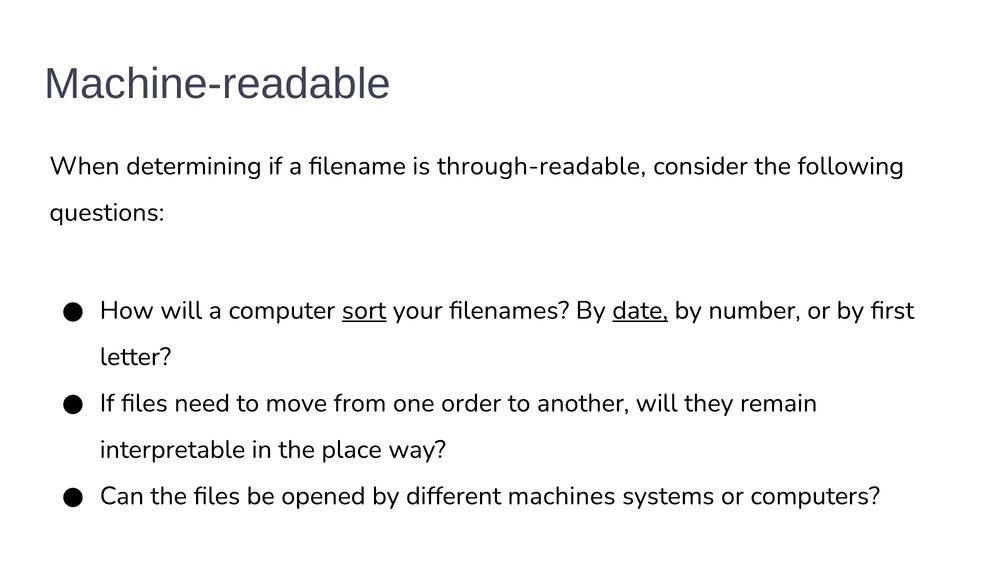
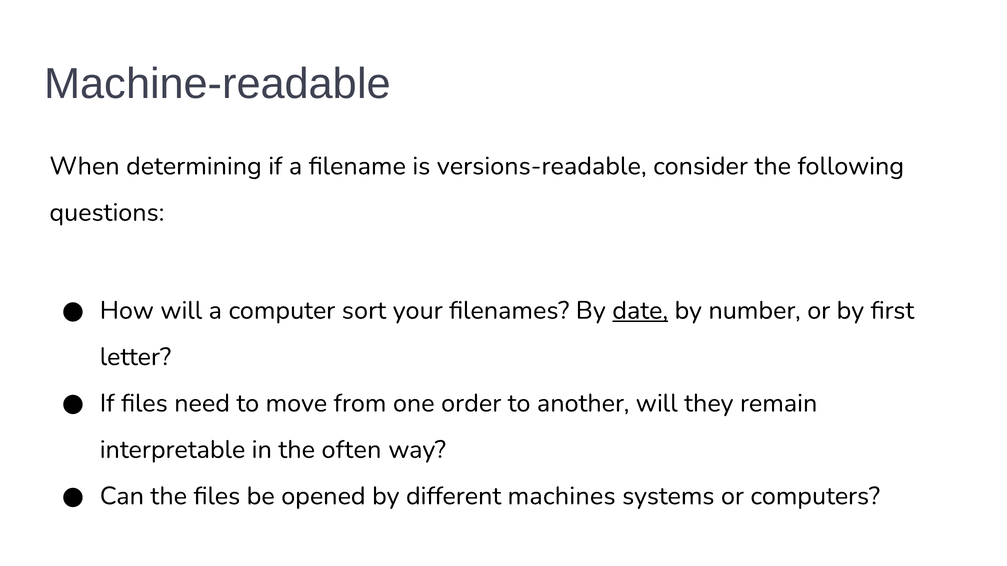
through-readable: through-readable -> versions-readable
sort underline: present -> none
place: place -> often
